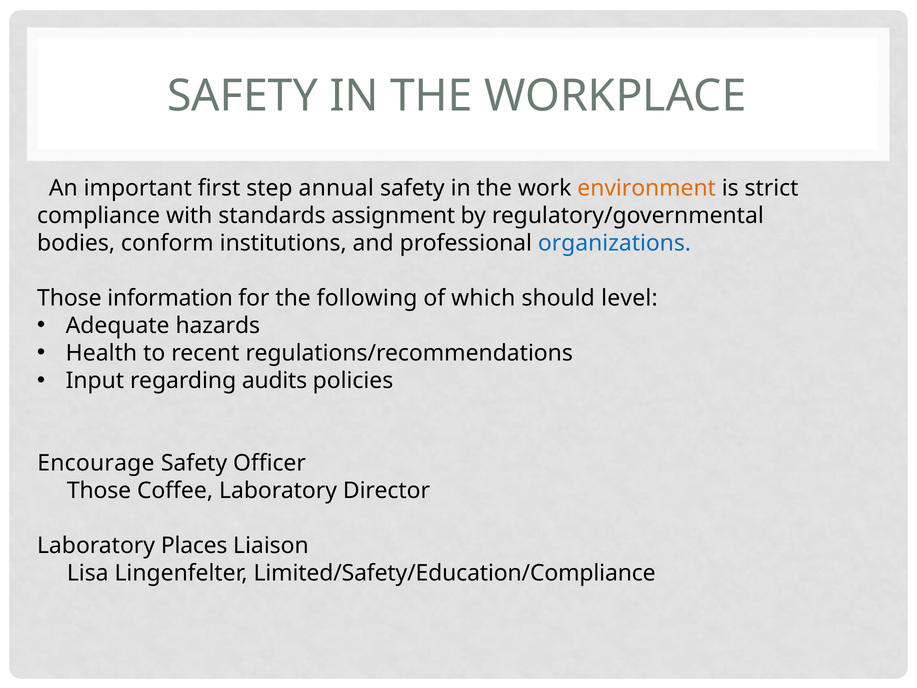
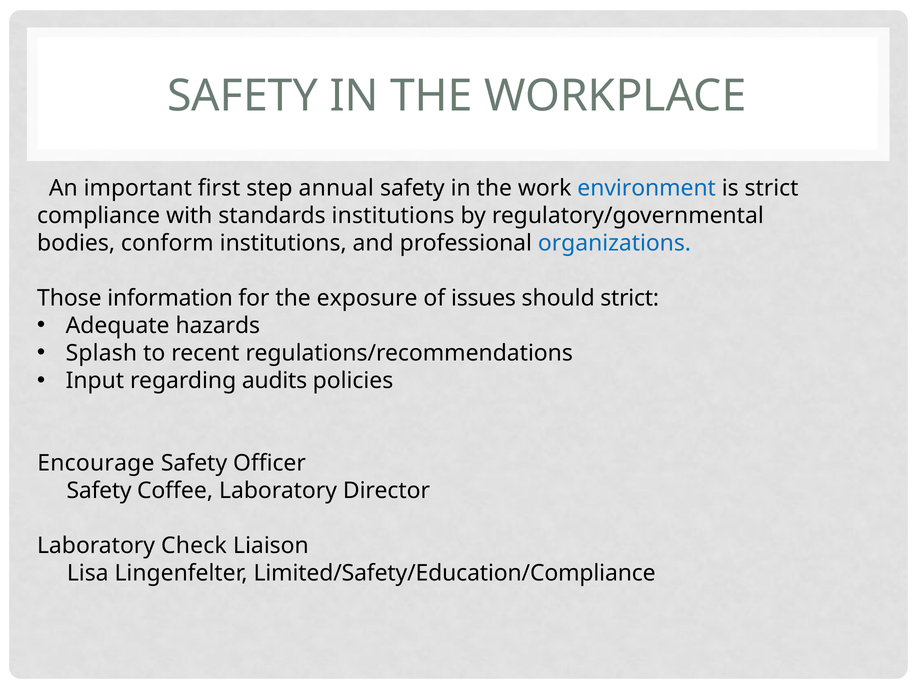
environment colour: orange -> blue
standards assignment: assignment -> institutions
following: following -> exposure
which: which -> issues
should level: level -> strict
Health: Health -> Splash
Those at (99, 491): Those -> Safety
Places: Places -> Check
